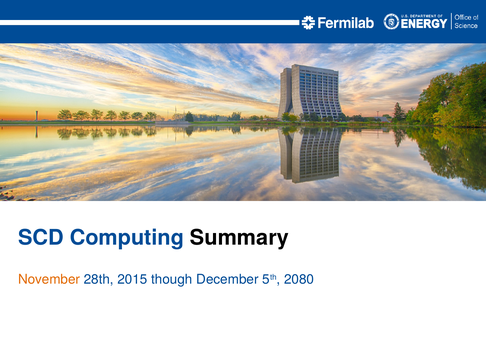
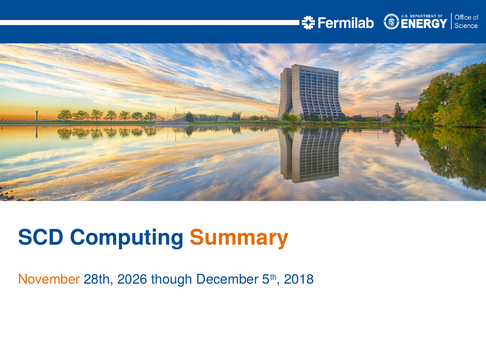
Summary colour: black -> orange
2015: 2015 -> 2026
2080: 2080 -> 2018
